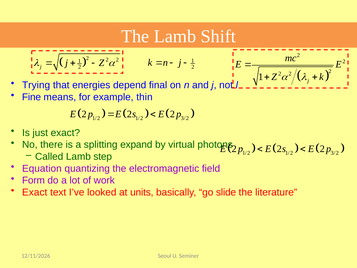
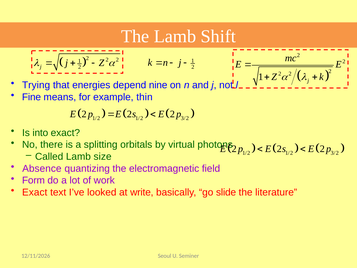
final: final -> nine
just: just -> into
expand: expand -> orbitals
step: step -> size
Equation: Equation -> Absence
units: units -> write
